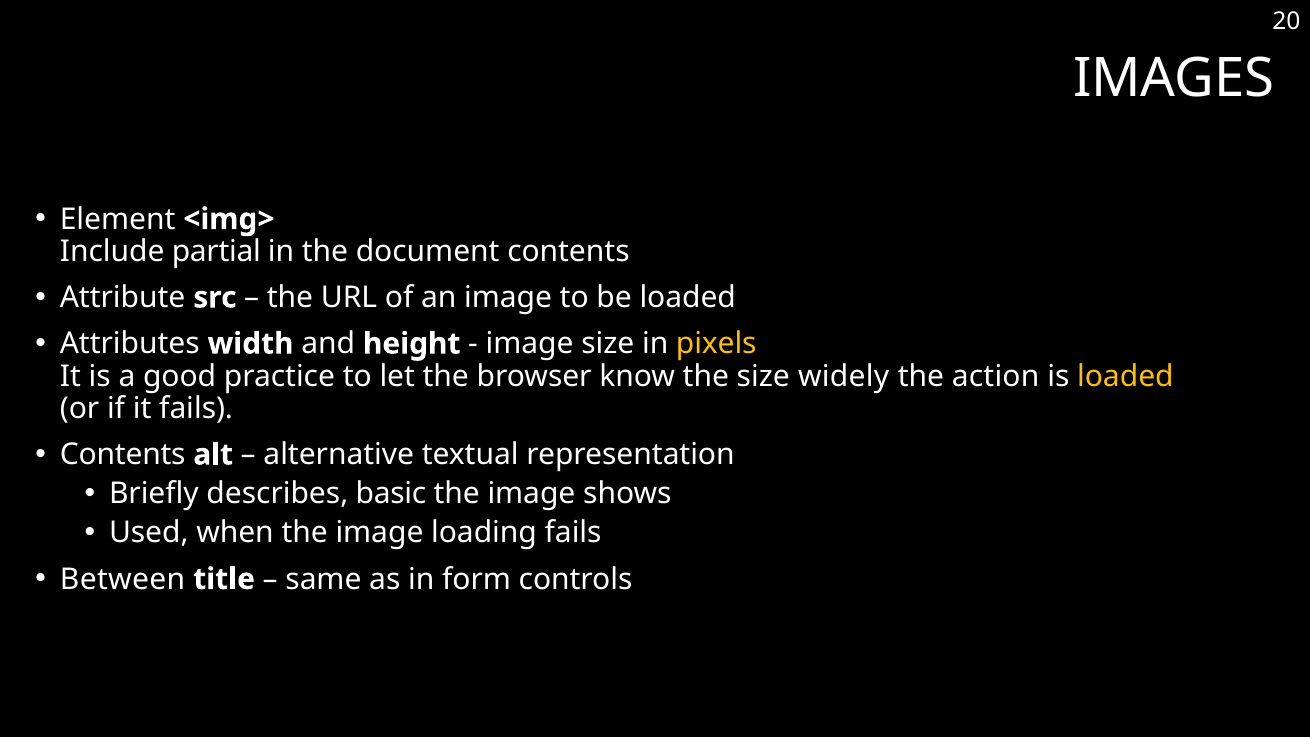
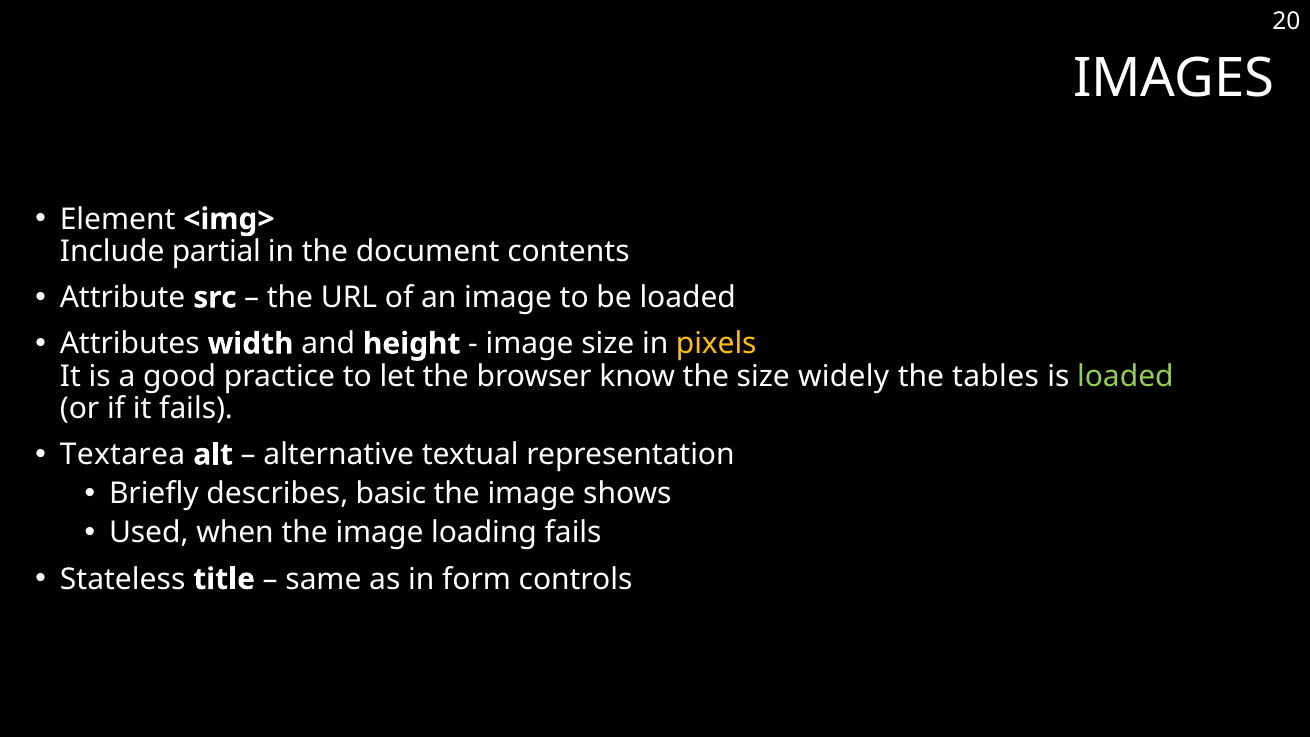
action: action -> tables
loaded at (1125, 376) colour: yellow -> light green
Contents at (123, 455): Contents -> Textarea
Between: Between -> Stateless
